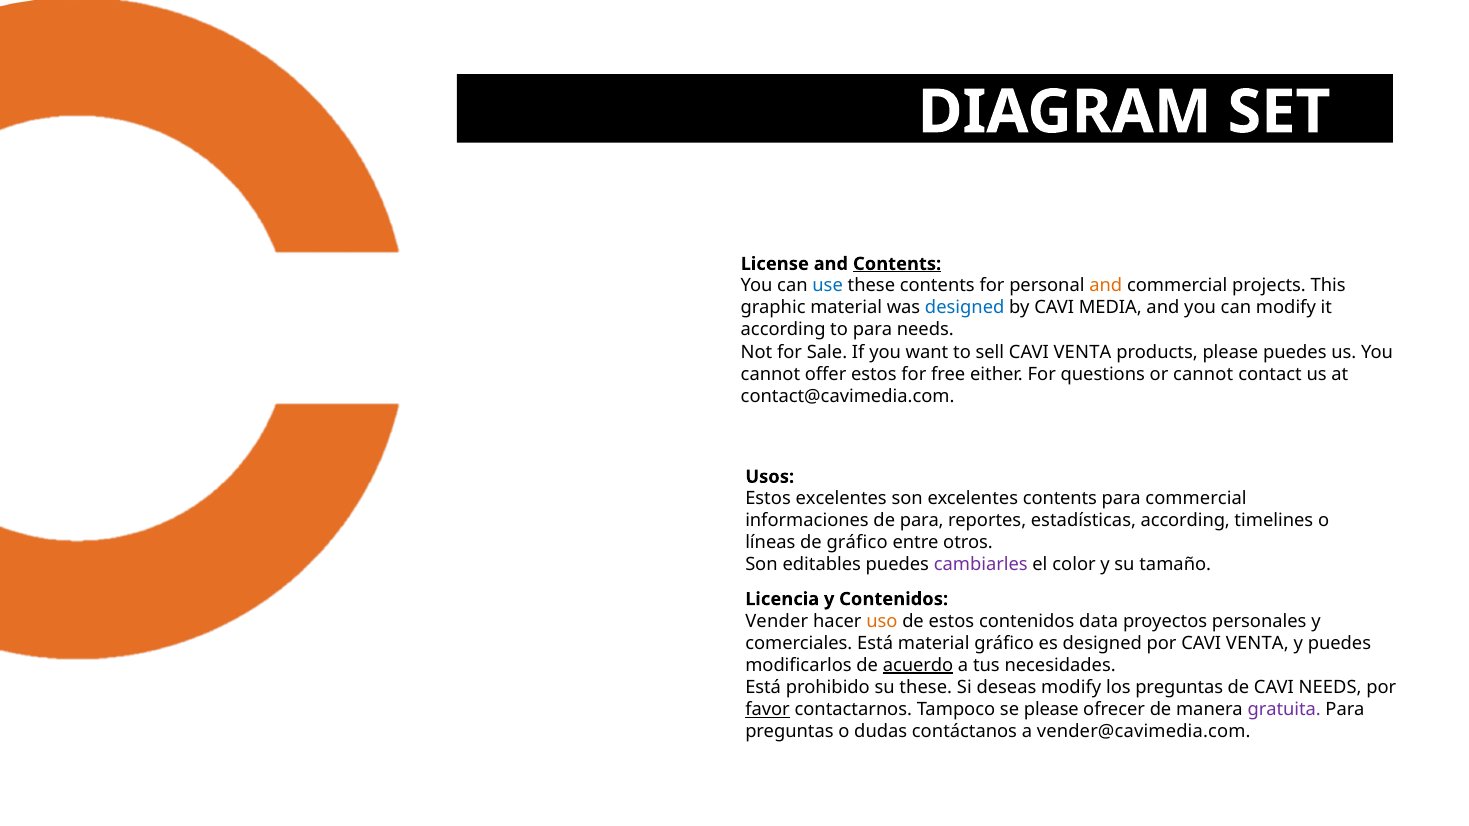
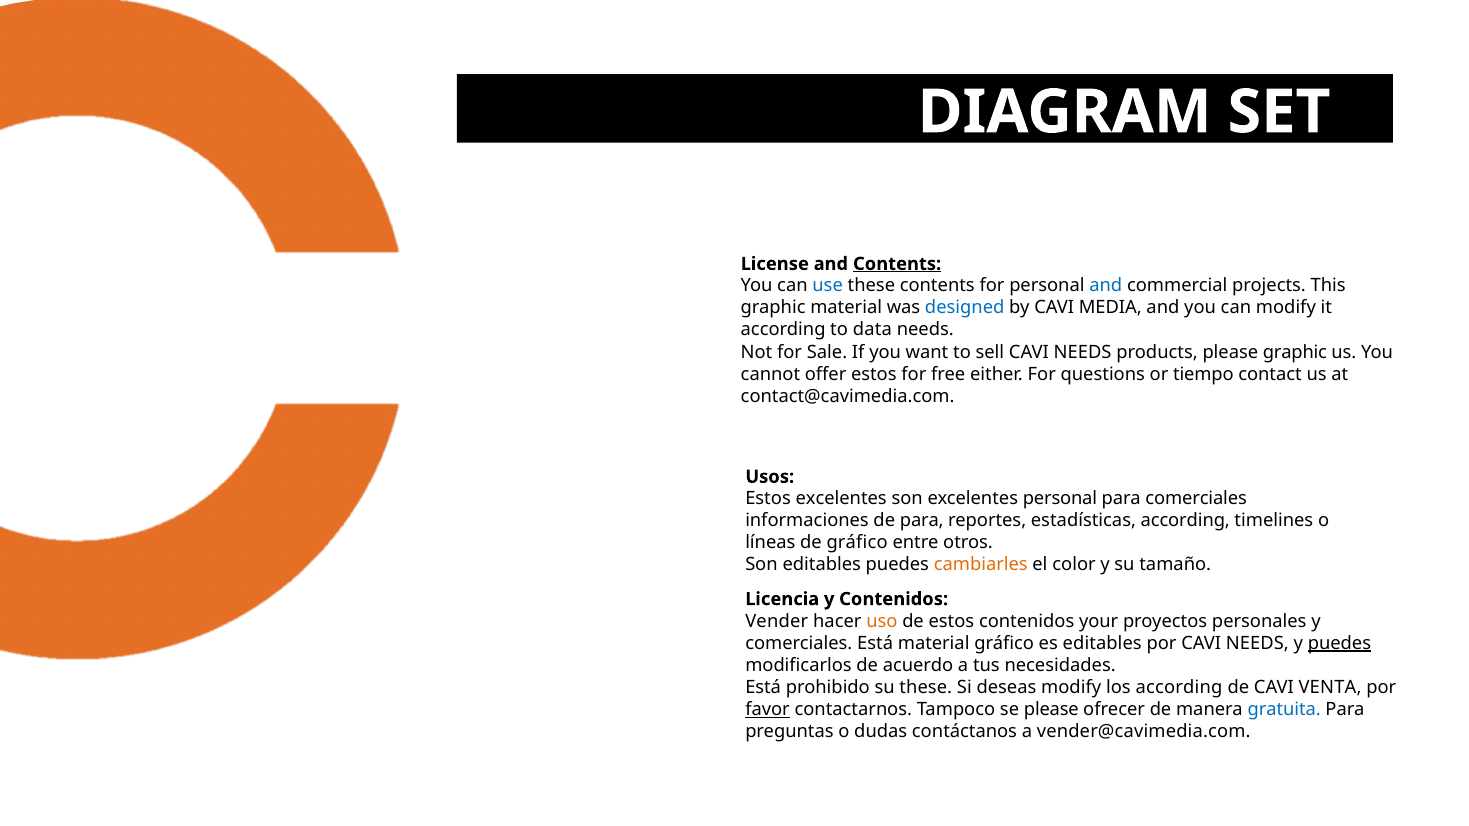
and at (1106, 286) colour: orange -> blue
to para: para -> data
sell CAVI VENTA: VENTA -> NEEDS
please puedes: puedes -> graphic
or cannot: cannot -> tiempo
excelentes contents: contents -> personal
para commercial: commercial -> comerciales
cambiarles colour: purple -> orange
data: data -> your
es designed: designed -> editables
por CAVI VENTA: VENTA -> NEEDS
puedes at (1339, 643) underline: none -> present
acuerdo underline: present -> none
los preguntas: preguntas -> according
CAVI NEEDS: NEEDS -> VENTA
gratuita colour: purple -> blue
